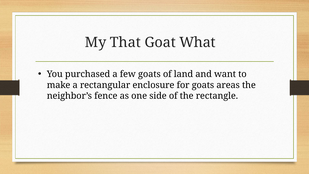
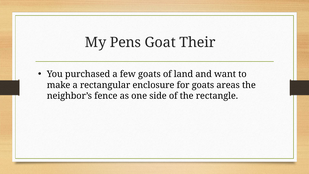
That: That -> Pens
What: What -> Their
